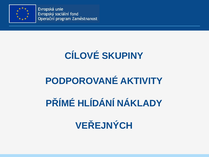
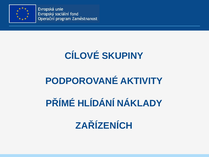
VEŘEJNÝCH: VEŘEJNÝCH -> ZAŘÍZENÍCH
